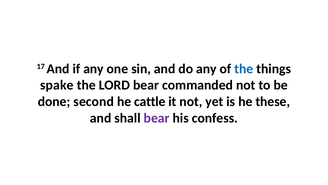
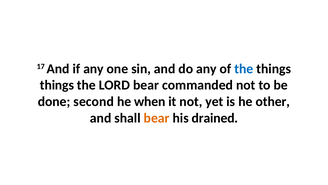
spake at (57, 85): spake -> things
cattle: cattle -> when
these: these -> other
bear at (157, 118) colour: purple -> orange
confess: confess -> drained
